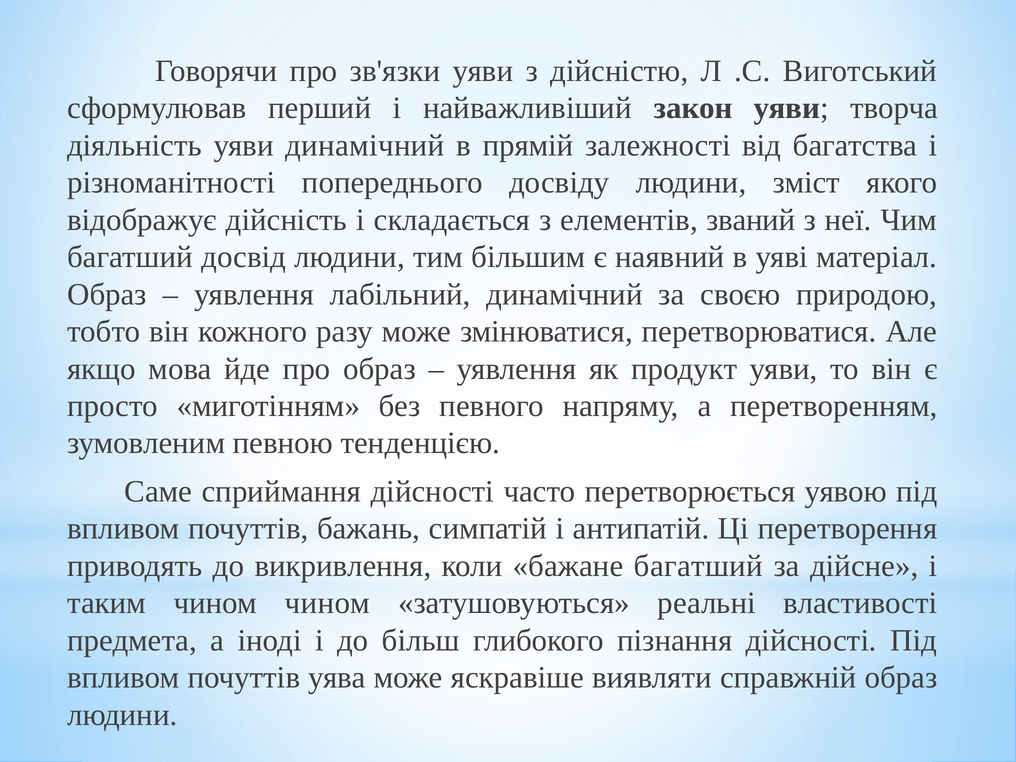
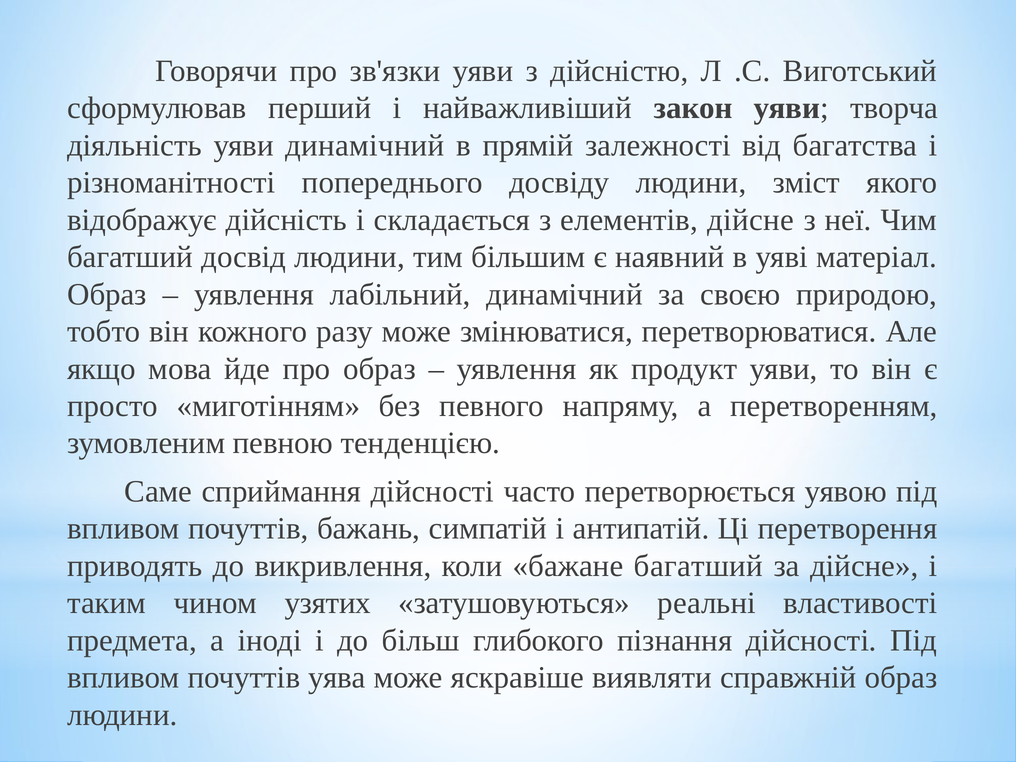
елементів званий: званий -> дійсне
чином чином: чином -> узятих
